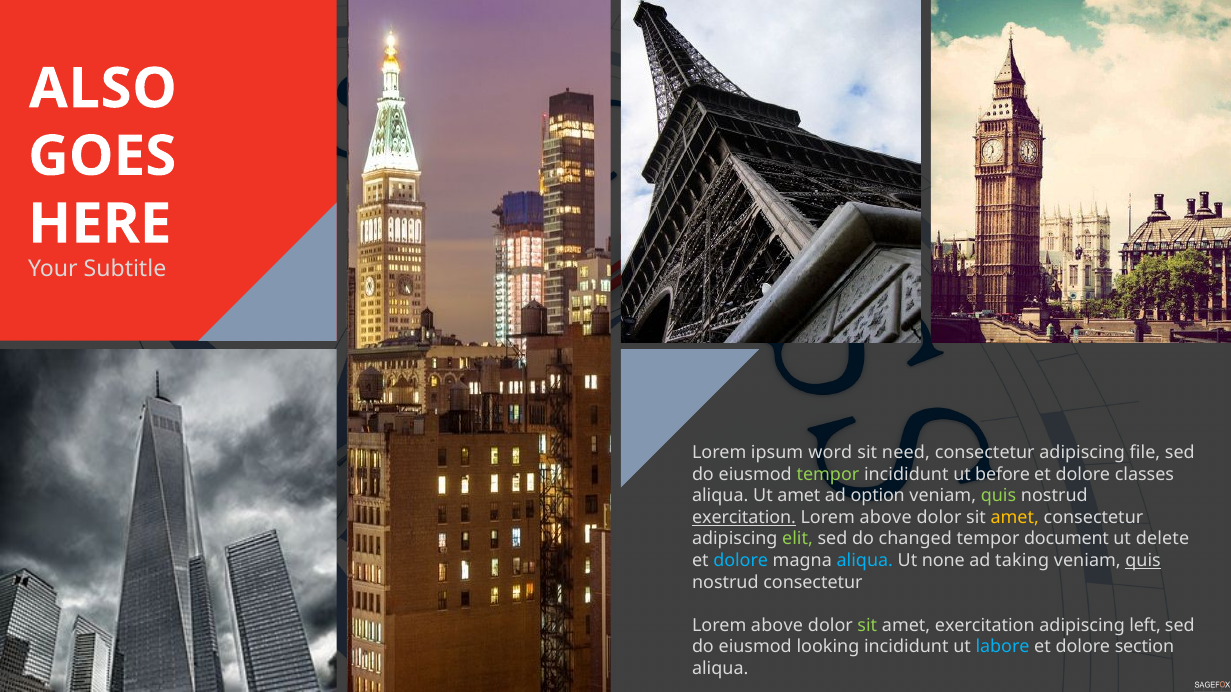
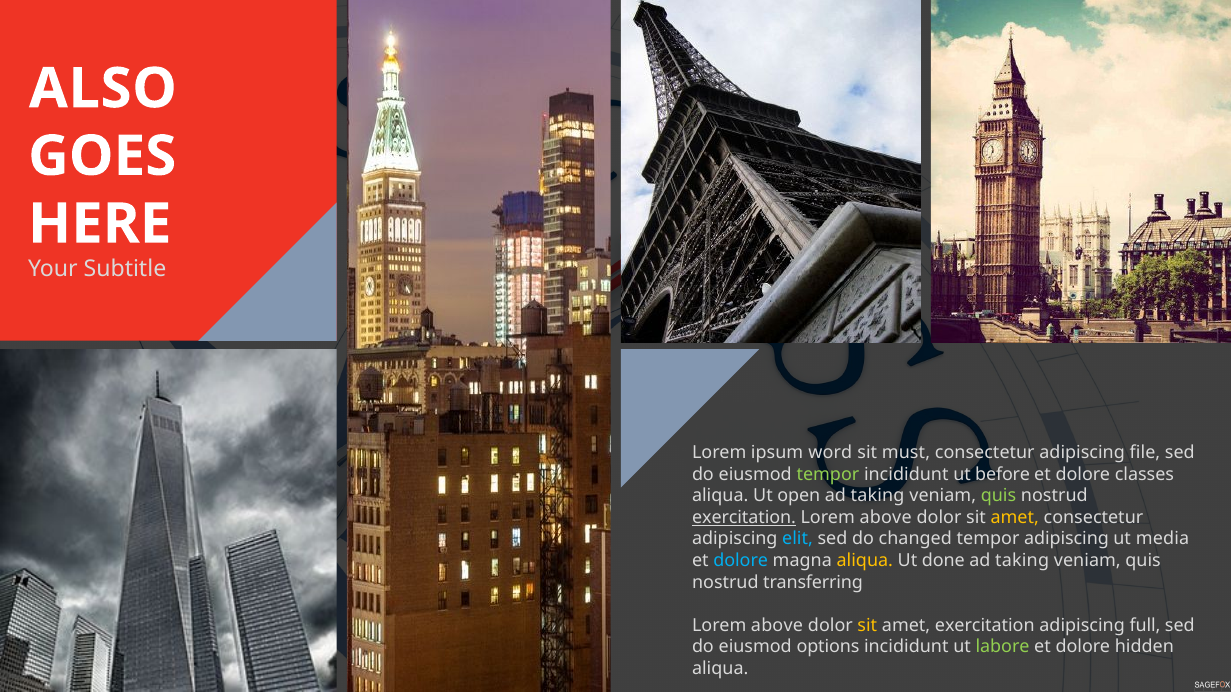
need: need -> must
Ut amet: amet -> open
option at (878, 496): option -> taking
elit colour: light green -> light blue
tempor document: document -> adipiscing
delete: delete -> media
aliqua at (865, 561) colour: light blue -> yellow
none: none -> done
quis at (1143, 561) underline: present -> none
nostrud consectetur: consectetur -> transferring
sit at (867, 626) colour: light green -> yellow
left: left -> full
looking: looking -> options
labore colour: light blue -> light green
section: section -> hidden
